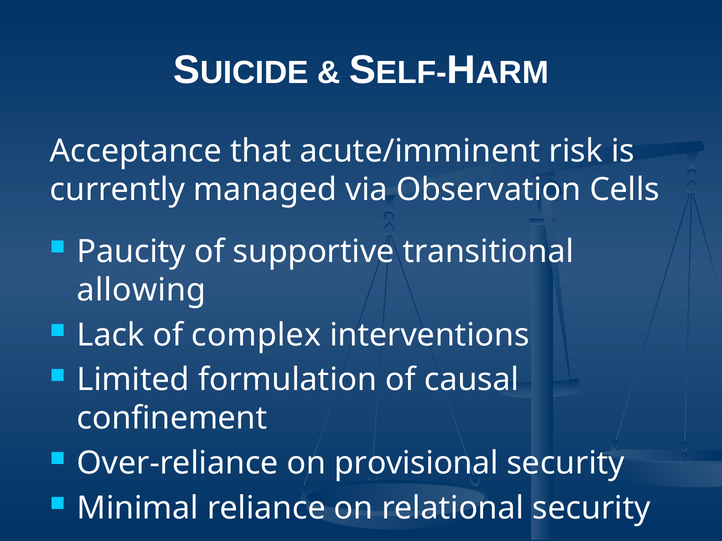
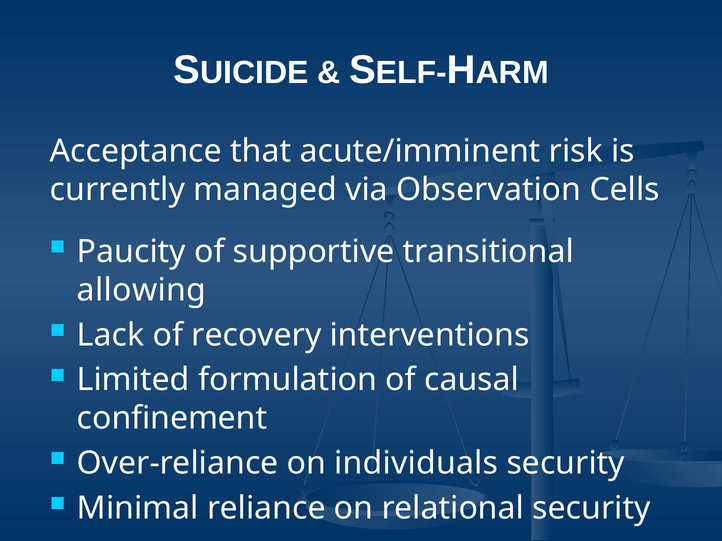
complex: complex -> recovery
provisional: provisional -> individuals
